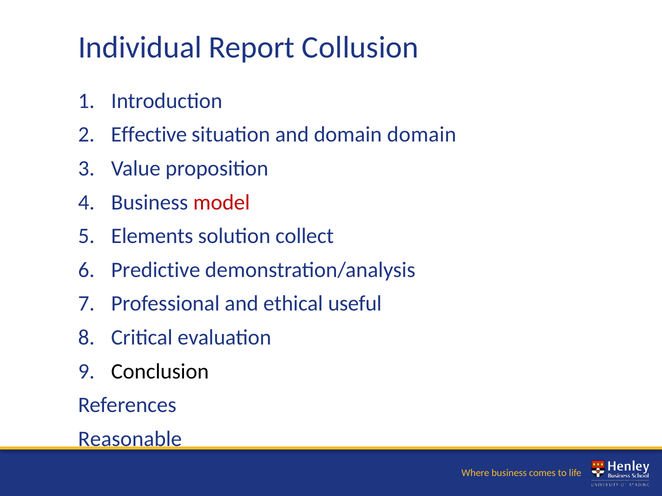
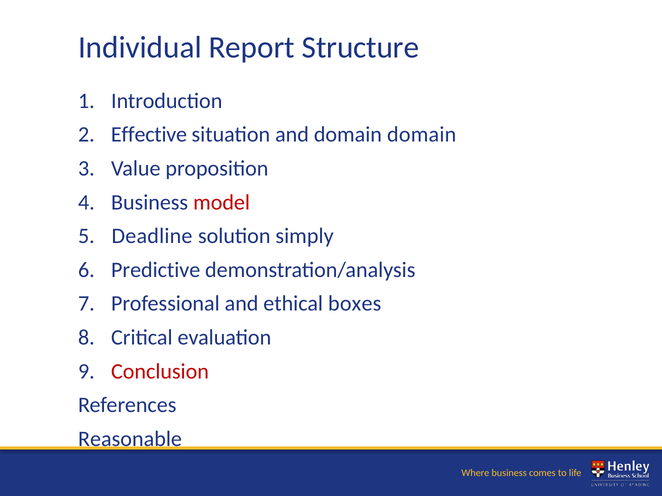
Collusion: Collusion -> Structure
Elements: Elements -> Deadline
collect: collect -> simply
useful: useful -> boxes
Conclusion colour: black -> red
